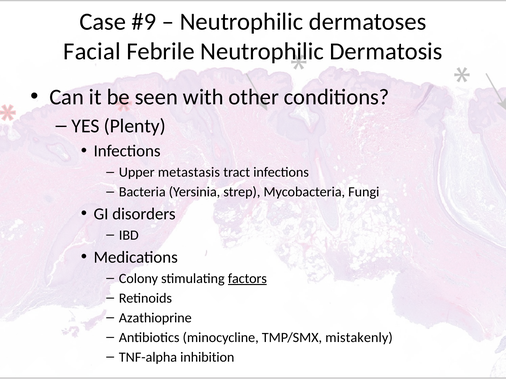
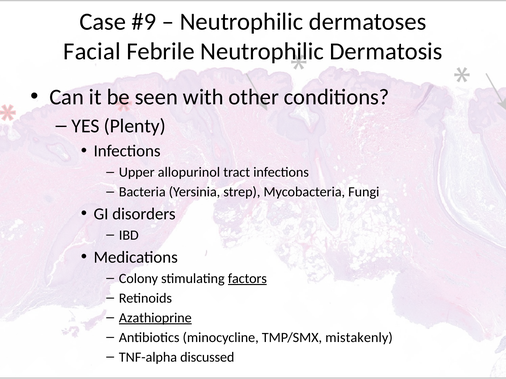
metastasis: metastasis -> allopurinol
Azathioprine underline: none -> present
inhibition: inhibition -> discussed
